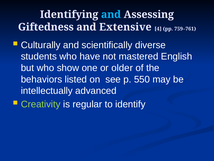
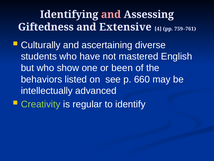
and at (111, 14) colour: light blue -> pink
scientifically: scientifically -> ascertaining
older: older -> been
550: 550 -> 660
